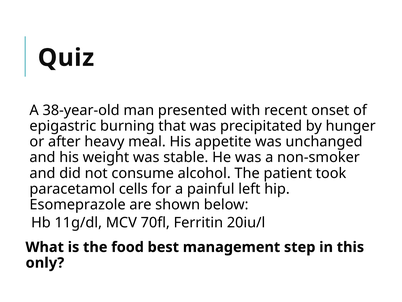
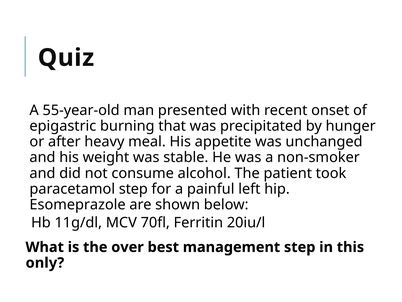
38-year-old: 38-year-old -> 55-year-old
paracetamol cells: cells -> step
food: food -> over
